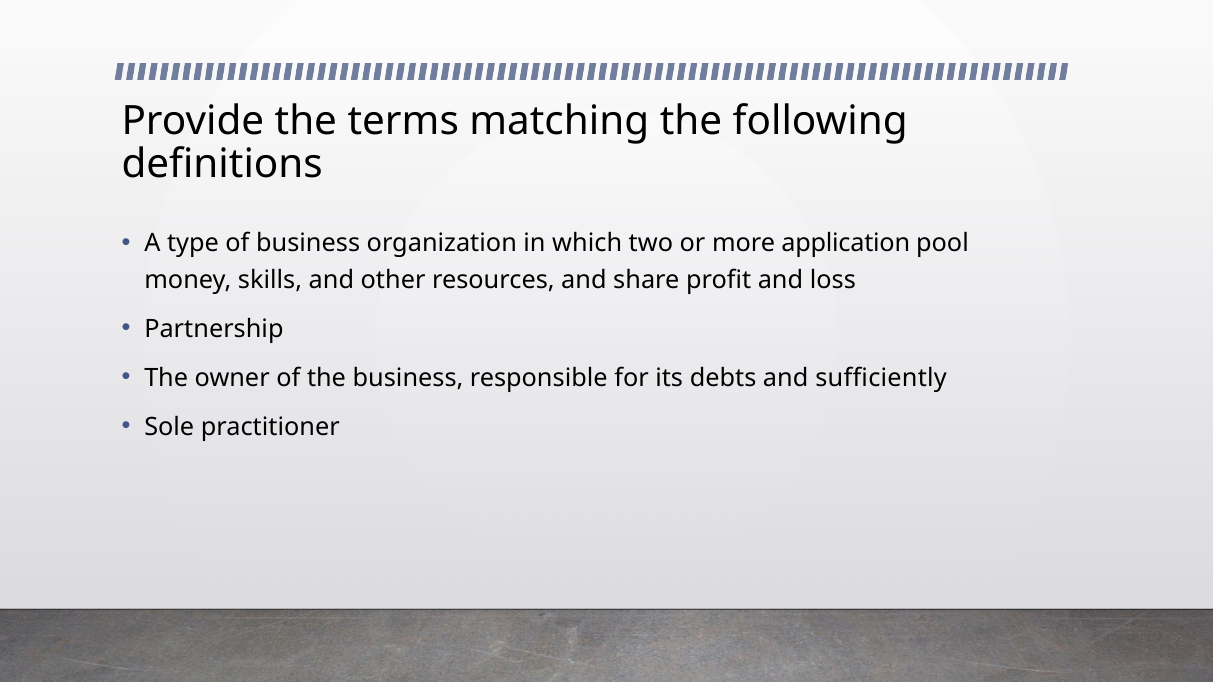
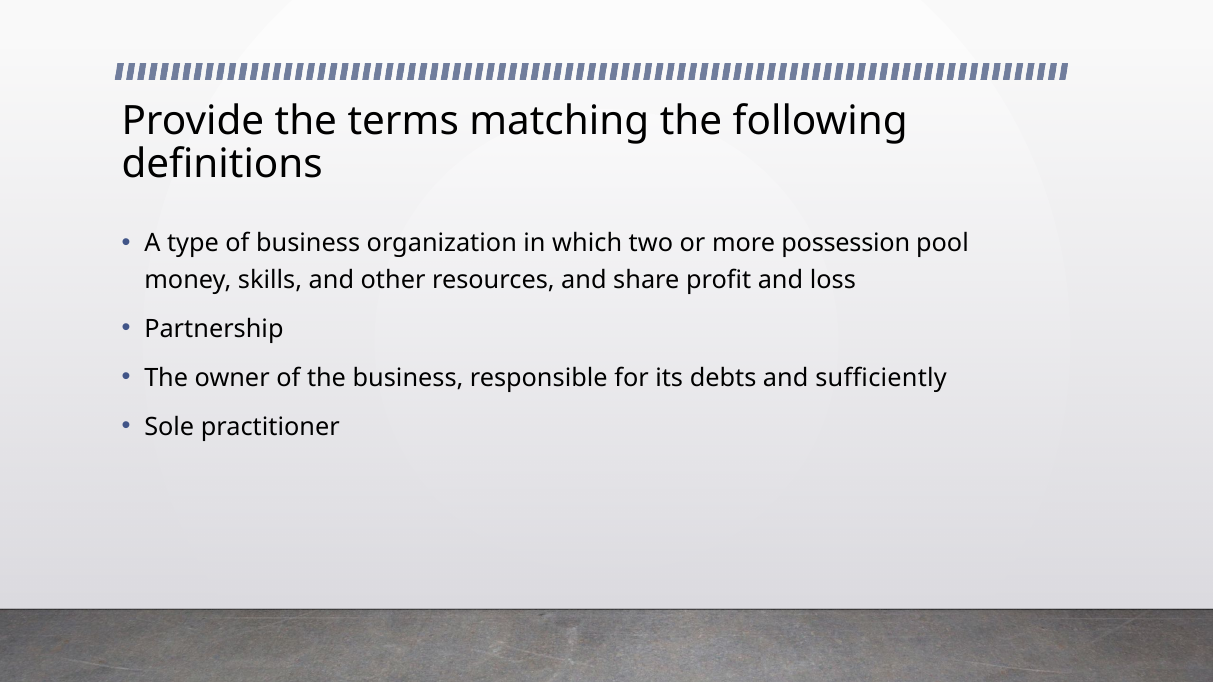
application: application -> possession
